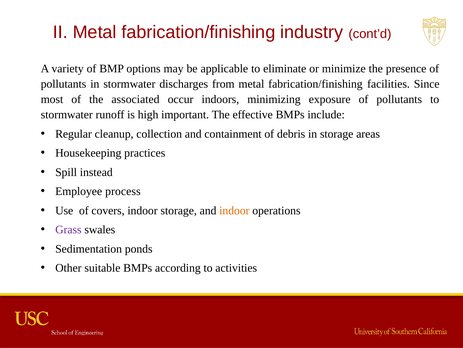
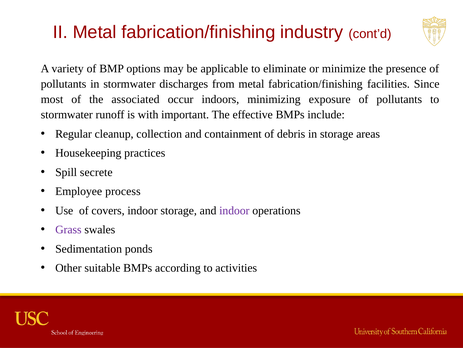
high: high -> with
instead: instead -> secrete
indoor at (234, 210) colour: orange -> purple
